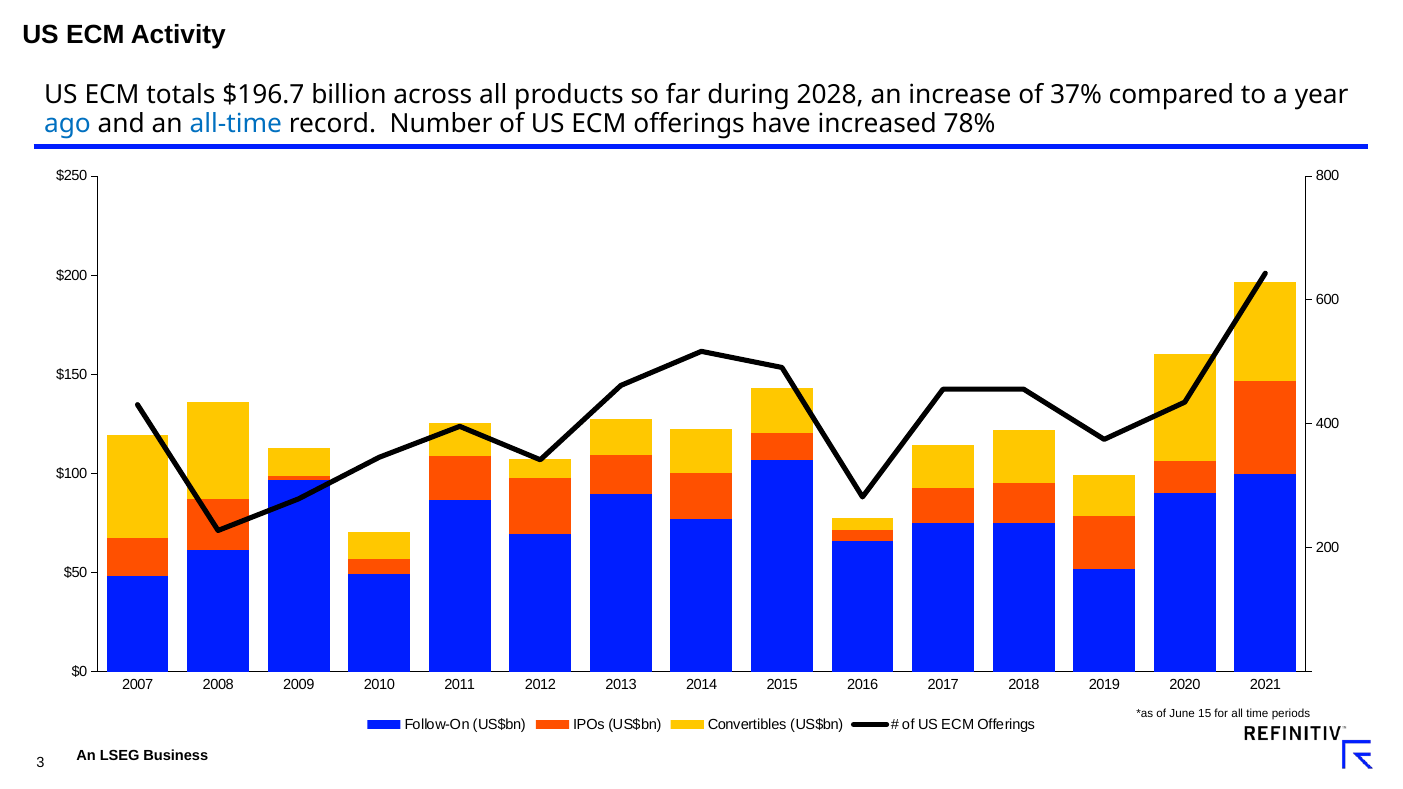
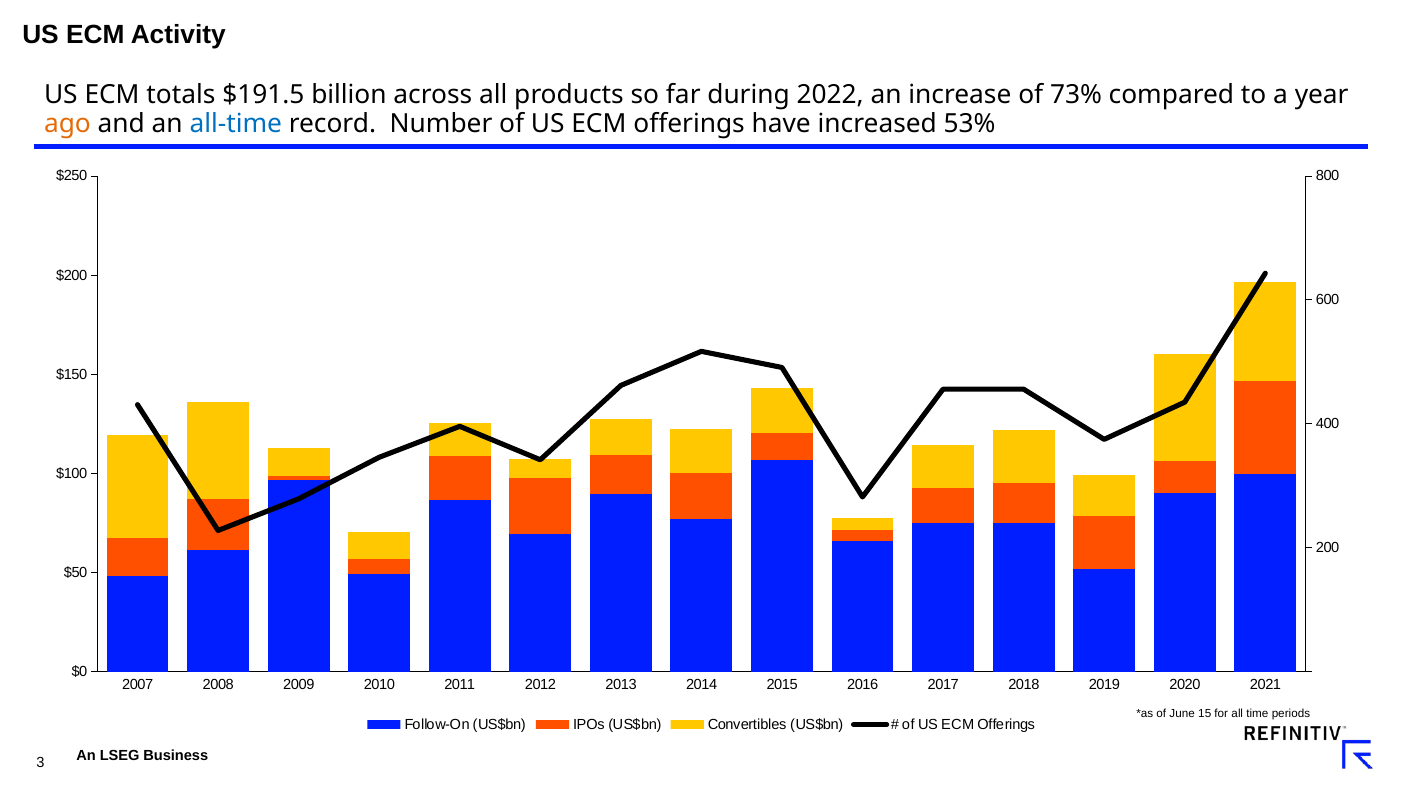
$196.7: $196.7 -> $191.5
2028: 2028 -> 2022
37%: 37% -> 73%
ago colour: blue -> orange
78%: 78% -> 53%
